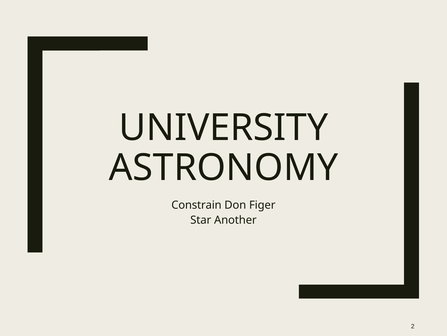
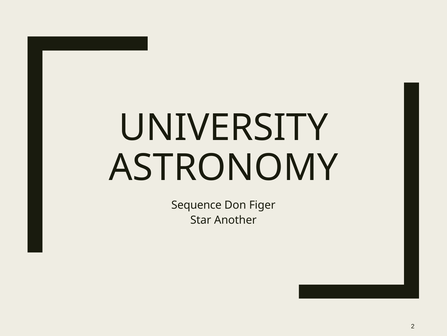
Constrain: Constrain -> Sequence
